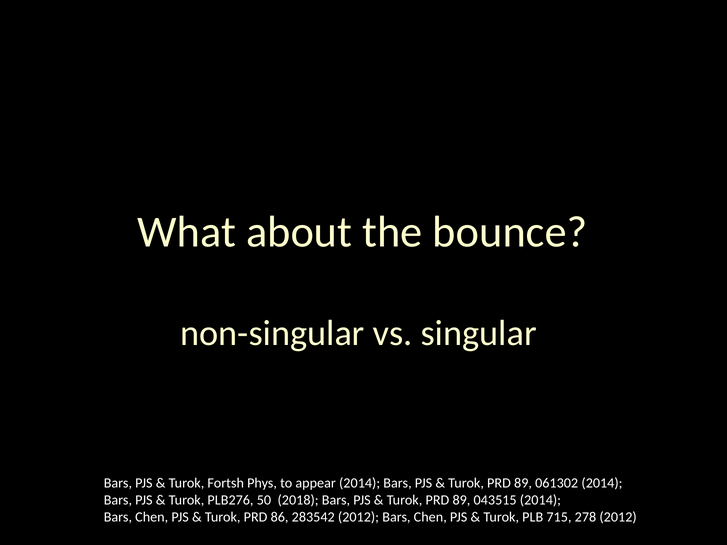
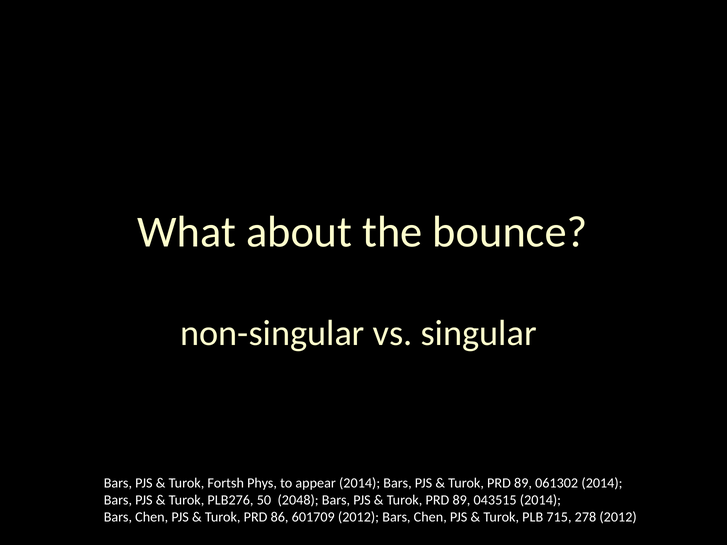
2018: 2018 -> 2048
283542: 283542 -> 601709
